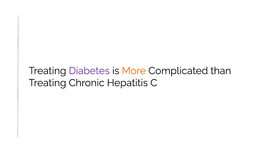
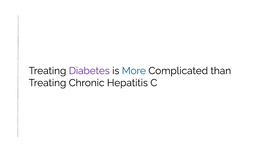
More colour: orange -> blue
